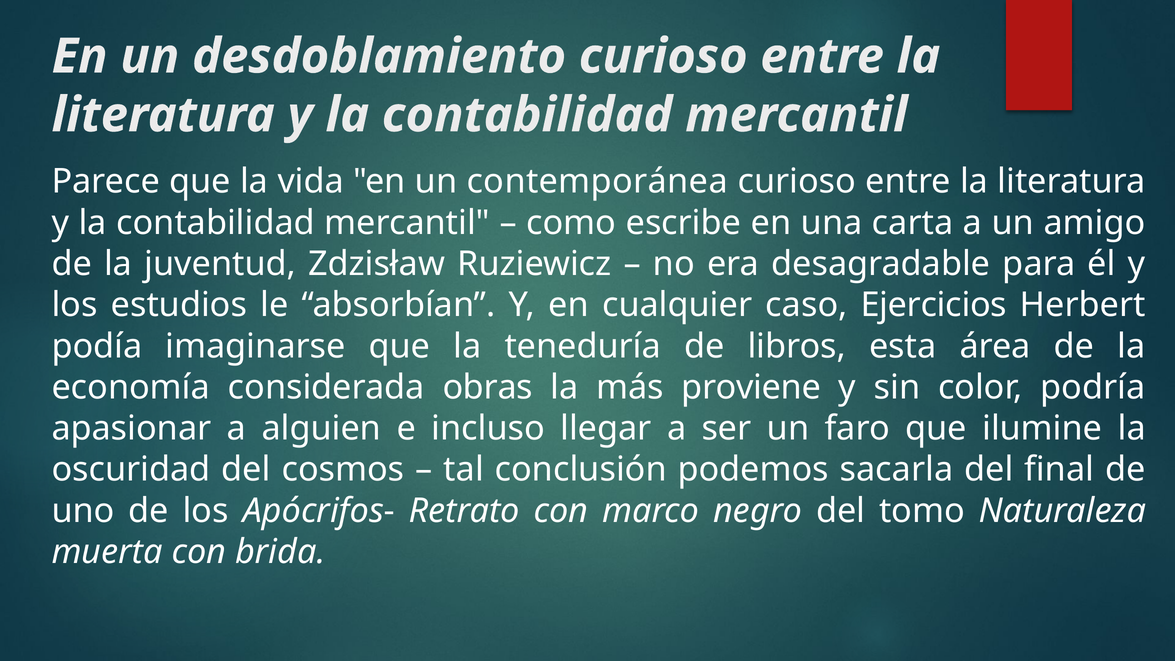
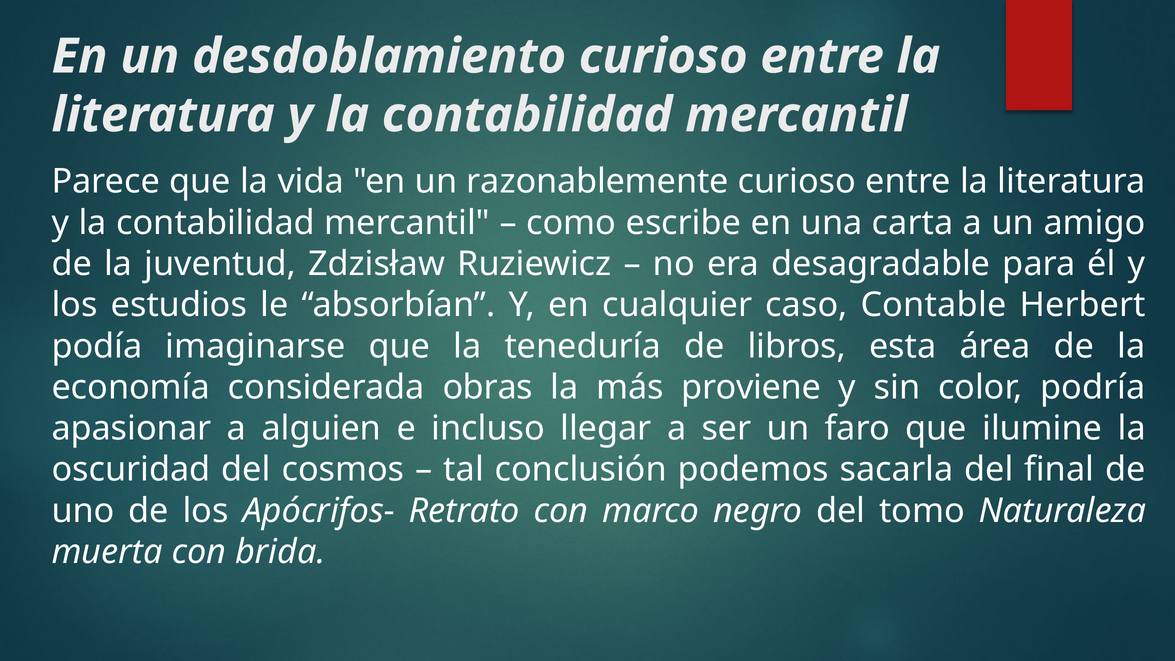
contemporánea: contemporánea -> razonablemente
Ejercicios: Ejercicios -> Contable
